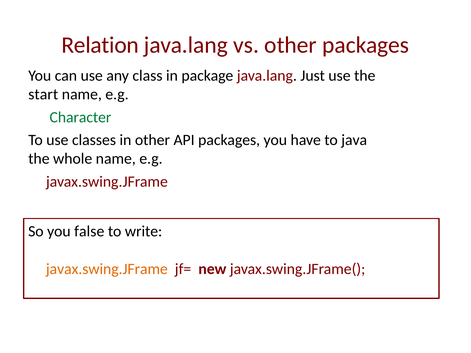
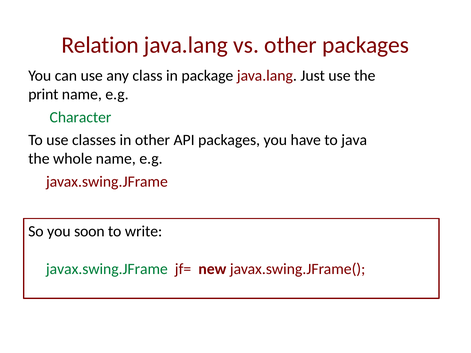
start: start -> print
false: false -> soon
javax.swing.JFrame at (107, 269) colour: orange -> green
